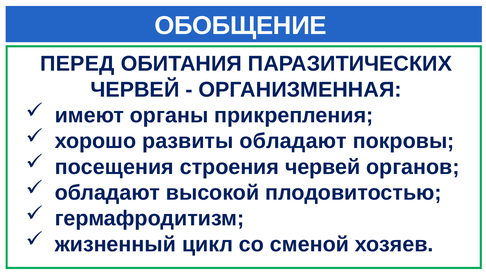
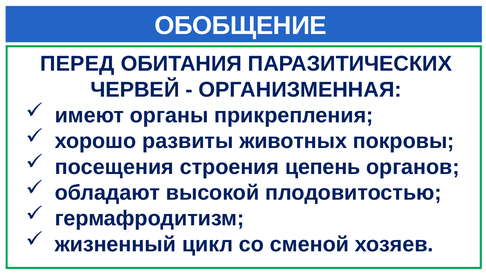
развиты обладают: обладают -> животных
строения червей: червей -> цепень
